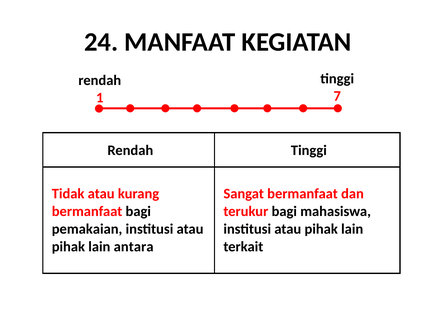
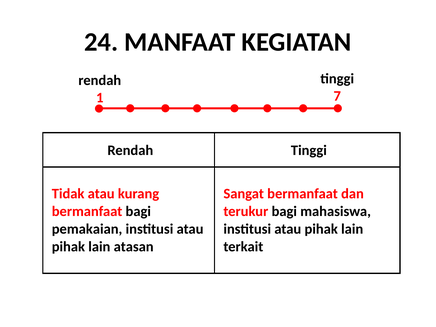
antara: antara -> atasan
